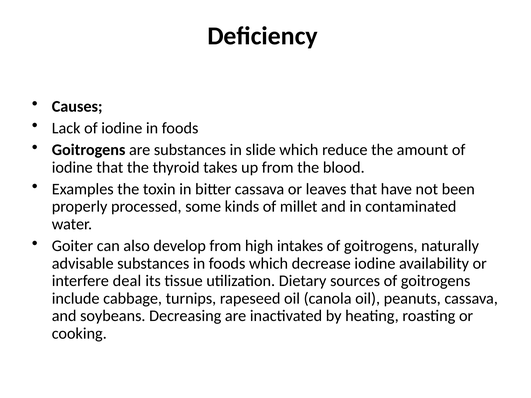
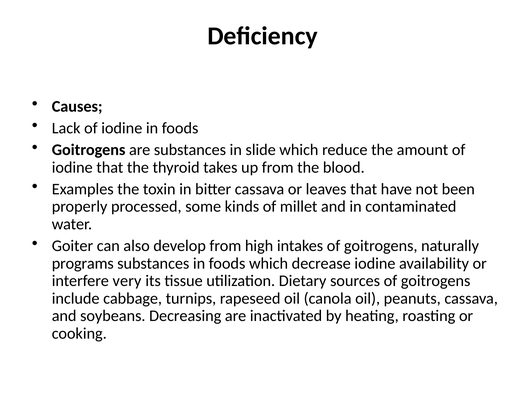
advisable: advisable -> programs
deal: deal -> very
